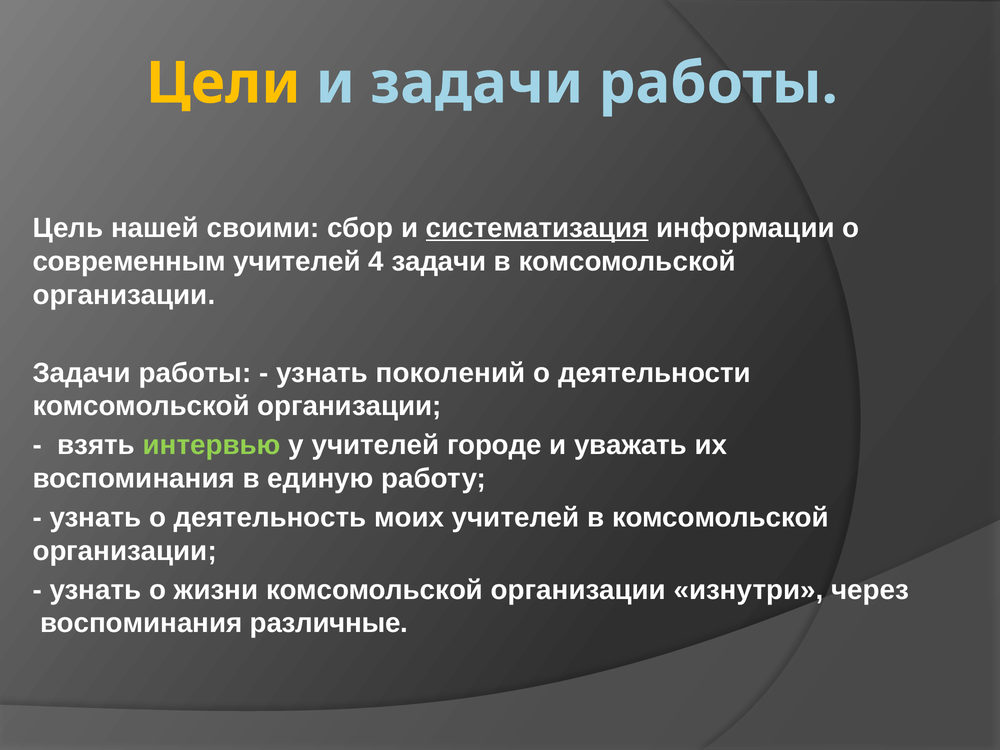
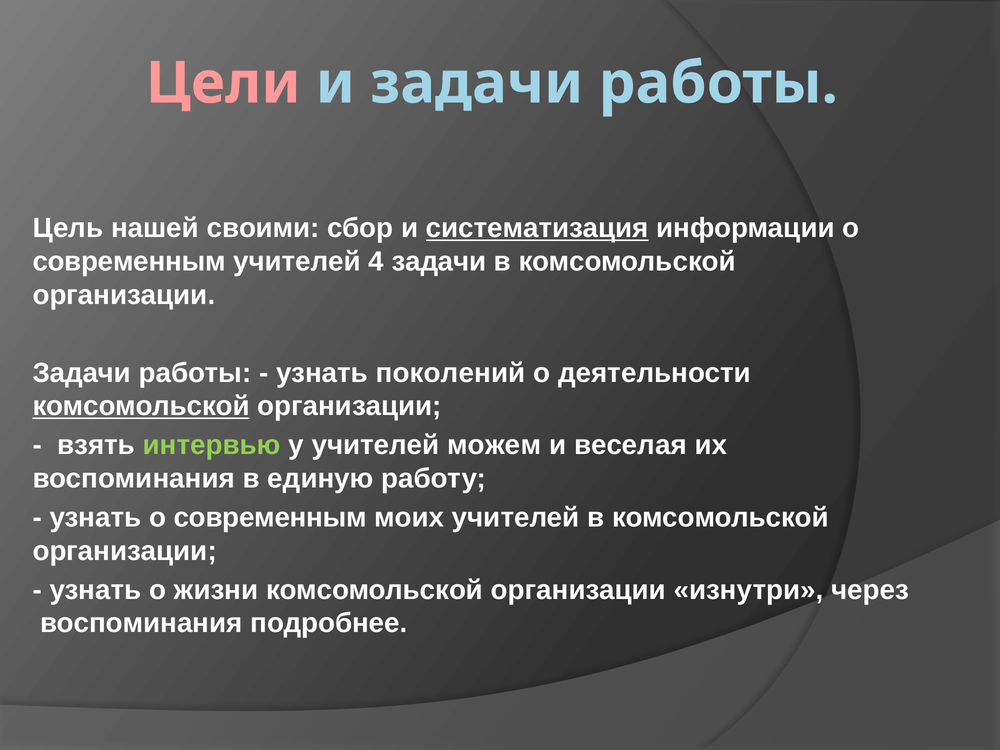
Цели colour: yellow -> pink
комсомольской at (141, 406) underline: none -> present
городе: городе -> можем
уважать: уважать -> веселая
узнать о деятельность: деятельность -> современным
различные: различные -> подробнее
